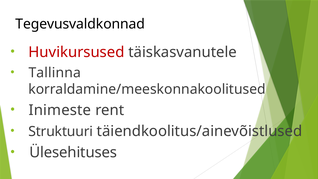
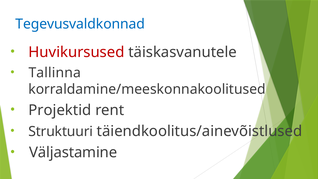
Tegevusvaldkonnad colour: black -> blue
Inimeste: Inimeste -> Projektid
Ülesehituses: Ülesehituses -> Väljastamine
